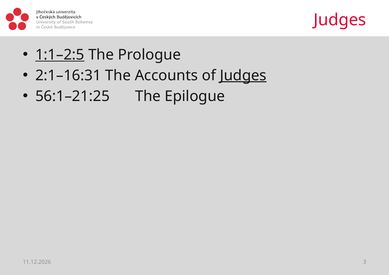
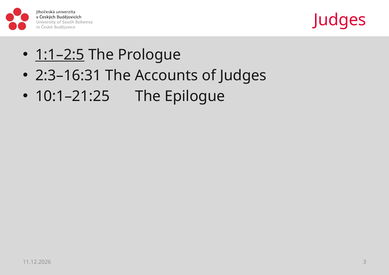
2:1–16:31: 2:1–16:31 -> 2:3–16:31
Judges at (243, 75) underline: present -> none
56:1–21:25: 56:1–21:25 -> 10:1–21:25
